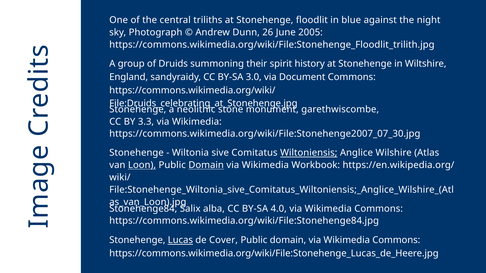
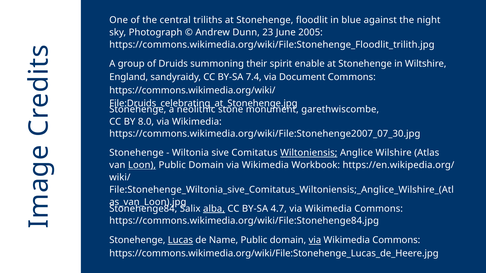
26: 26 -> 23
history: history -> enable
3.0: 3.0 -> 7.4
3.3: 3.3 -> 8.0
Domain at (206, 165) underline: present -> none
alba underline: none -> present
4.0: 4.0 -> 4.7
Cover: Cover -> Name
via at (315, 241) underline: none -> present
